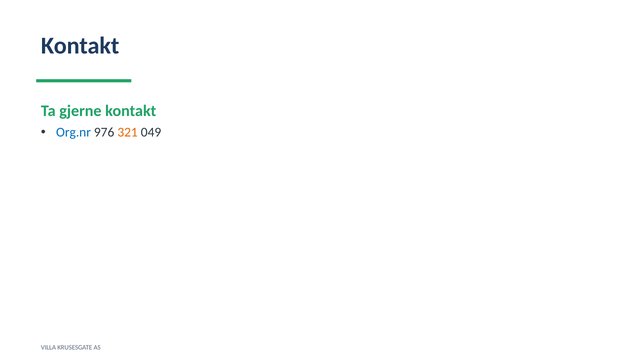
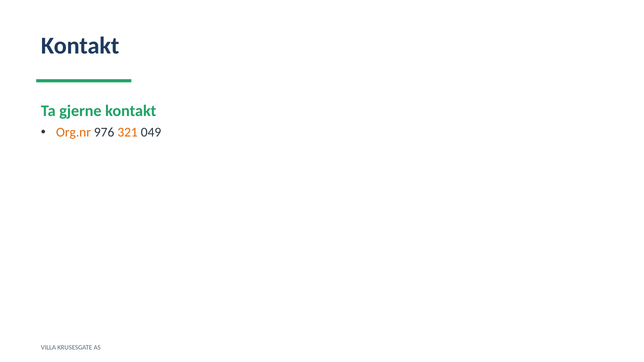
Org.nr colour: blue -> orange
